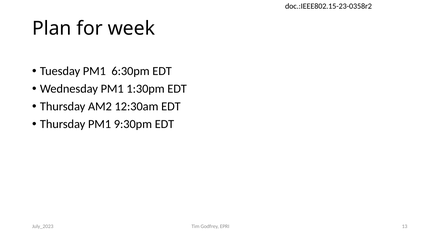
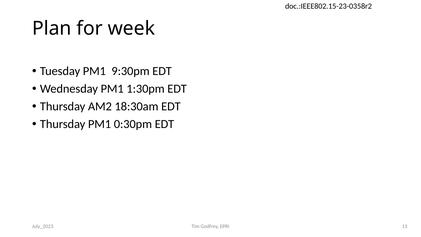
6:30pm: 6:30pm -> 9:30pm
12:30am: 12:30am -> 18:30am
9:30pm: 9:30pm -> 0:30pm
